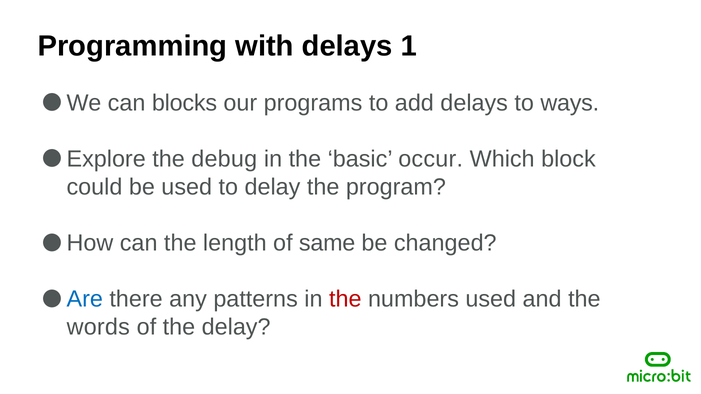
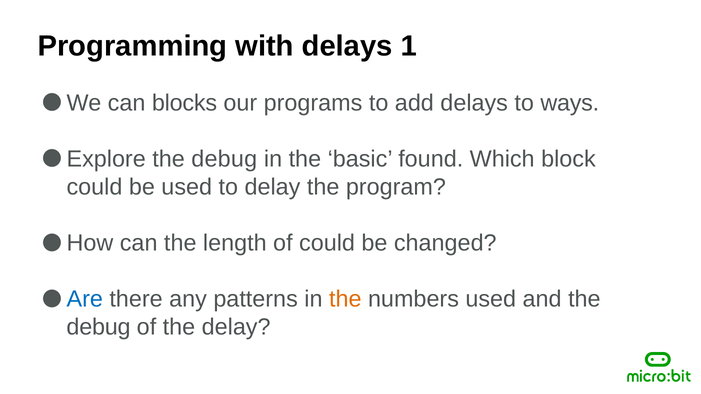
occur: occur -> found
of same: same -> could
the at (345, 299) colour: red -> orange
words at (98, 327): words -> debug
